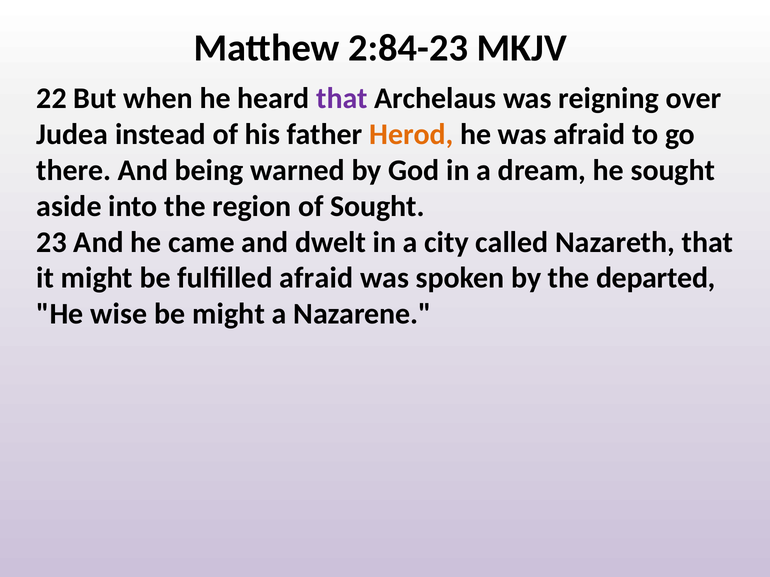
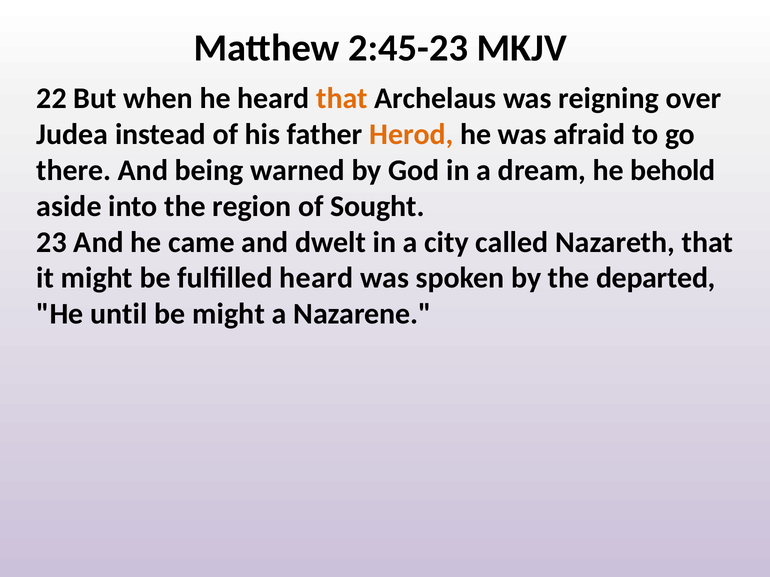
2:84-23: 2:84-23 -> 2:45-23
that at (342, 99) colour: purple -> orange
he sought: sought -> behold
fulfilled afraid: afraid -> heard
wise: wise -> until
